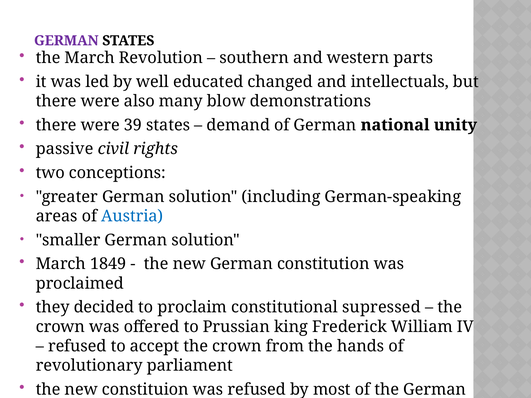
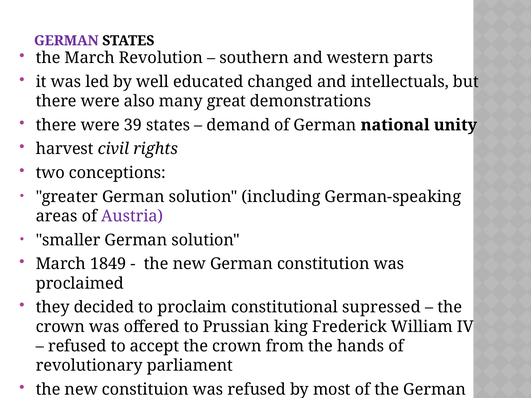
blow: blow -> great
passive: passive -> harvest
Austria colour: blue -> purple
